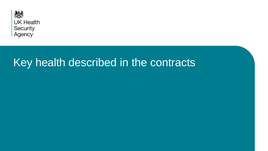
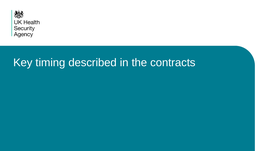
health: health -> timing
